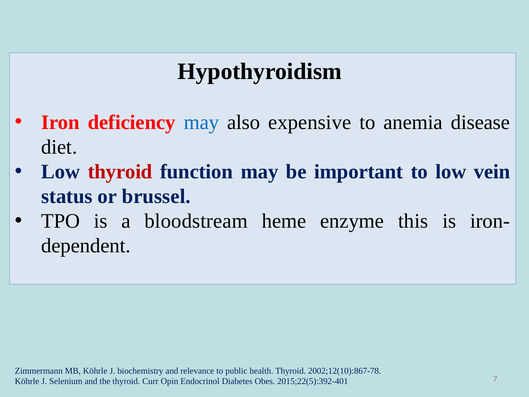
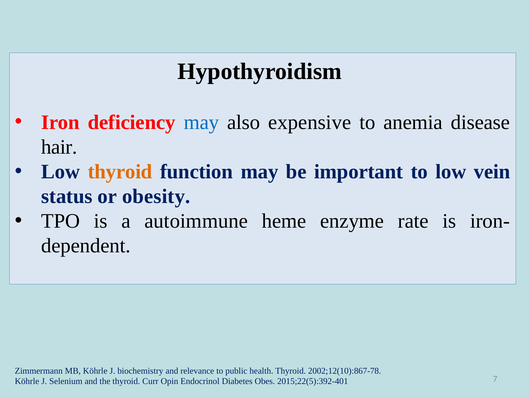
diet: diet -> hair
thyroid at (120, 172) colour: red -> orange
brussel: brussel -> obesity
bloodstream: bloodstream -> autoimmune
this: this -> rate
